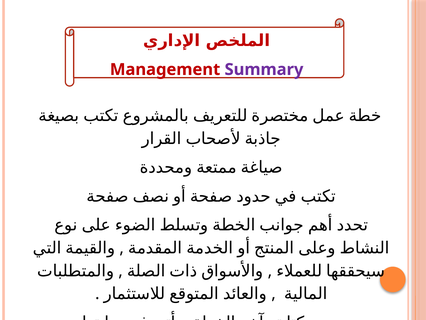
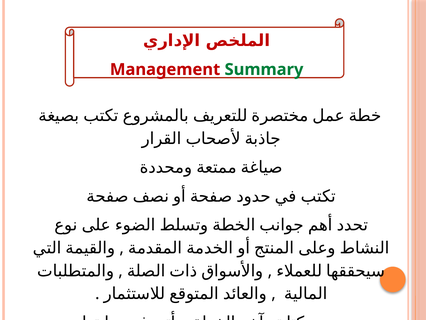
Summary colour: purple -> green
